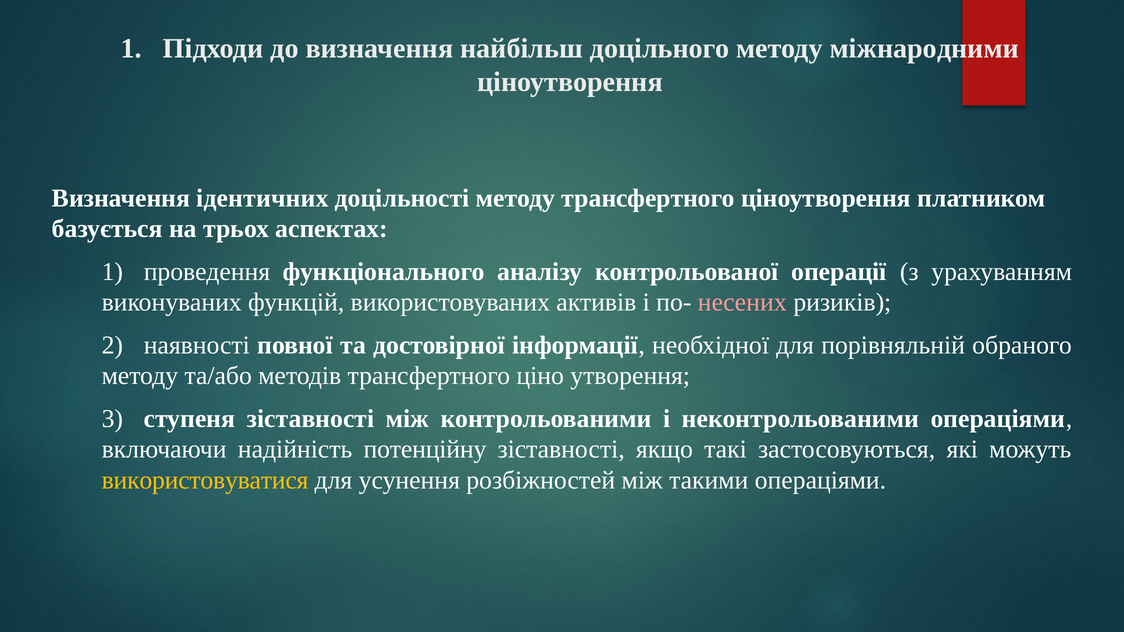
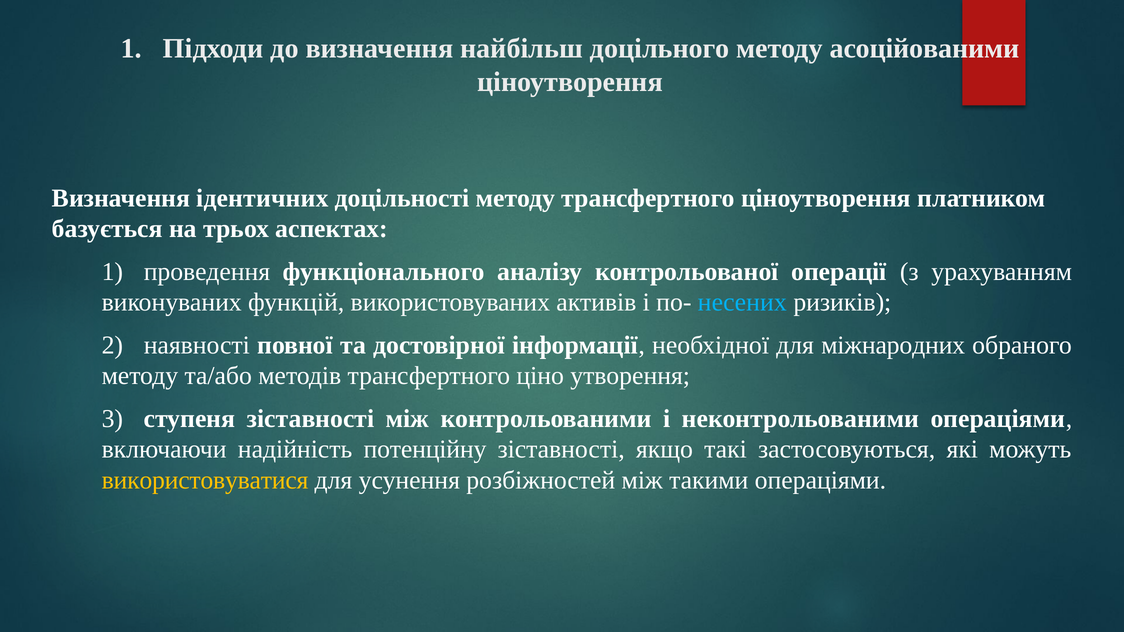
міжнародними: міжнародними -> асоційованими
несених colour: pink -> light blue
порівняльній: порівняльній -> міжнародних
